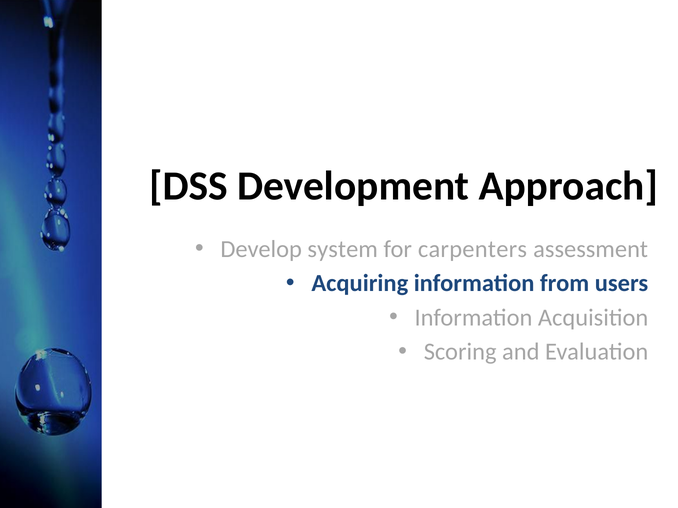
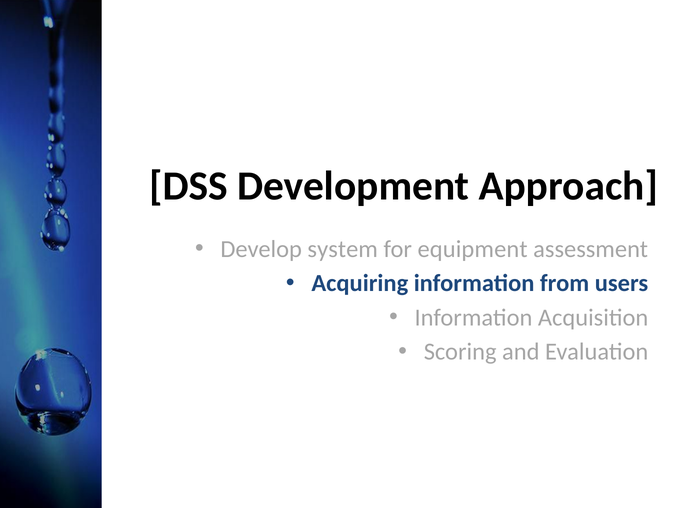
carpenters: carpenters -> equipment
